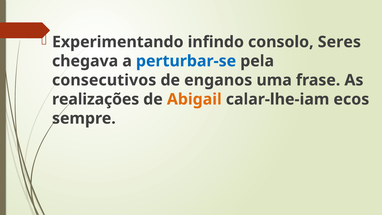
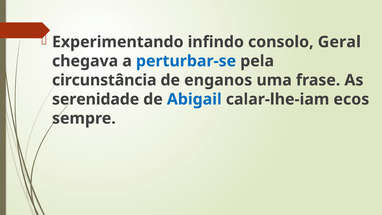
Seres: Seres -> Geral
consecutivos: consecutivos -> circunstância
realizações: realizações -> serenidade
Abigail colour: orange -> blue
